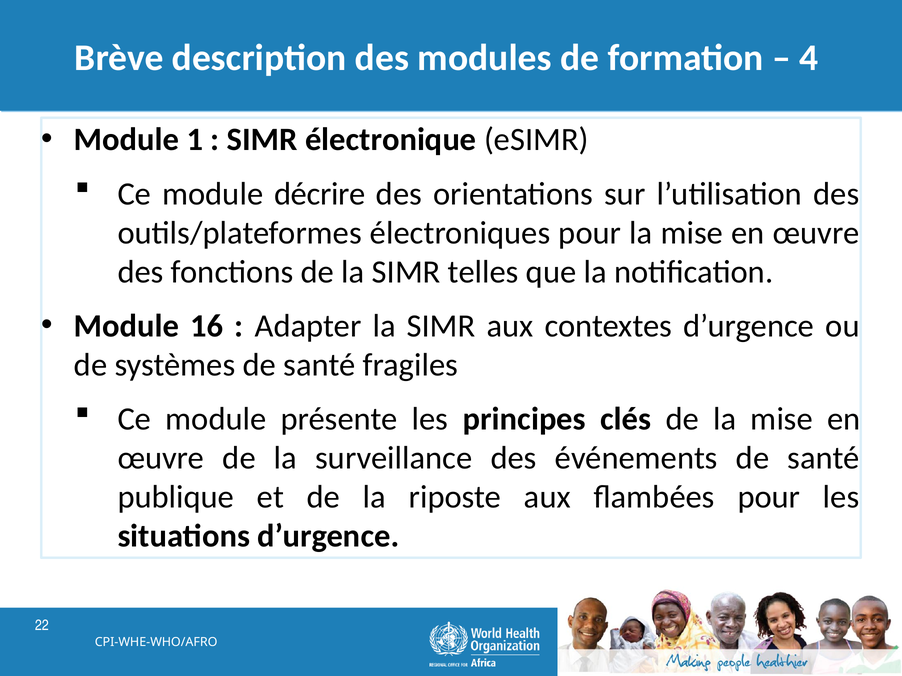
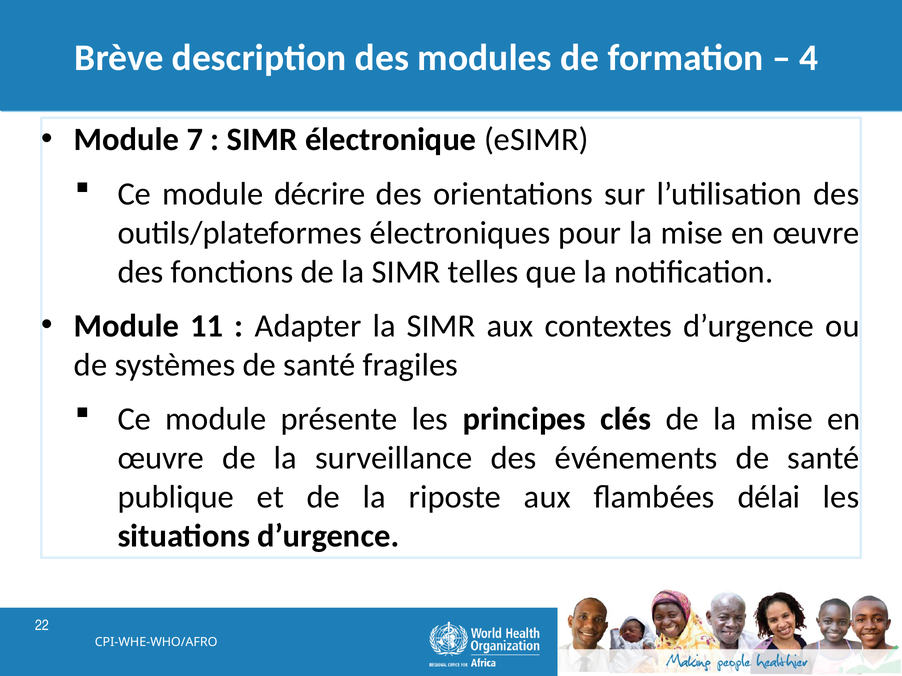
1: 1 -> 7
16: 16 -> 11
flambées pour: pour -> délai
